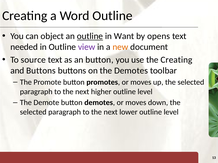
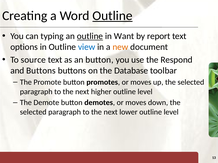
Outline at (112, 16) underline: none -> present
object: object -> typing
opens: opens -> report
needed: needed -> options
view colour: purple -> blue
the Creating: Creating -> Respond
the Demotes: Demotes -> Database
